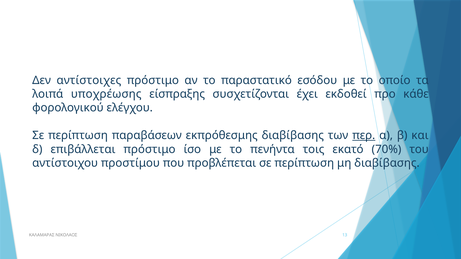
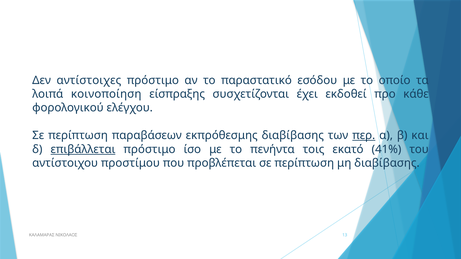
υποχρέωσης: υποχρέωσης -> κοινοποίηση
επιβάλλεται underline: none -> present
70%: 70% -> 41%
